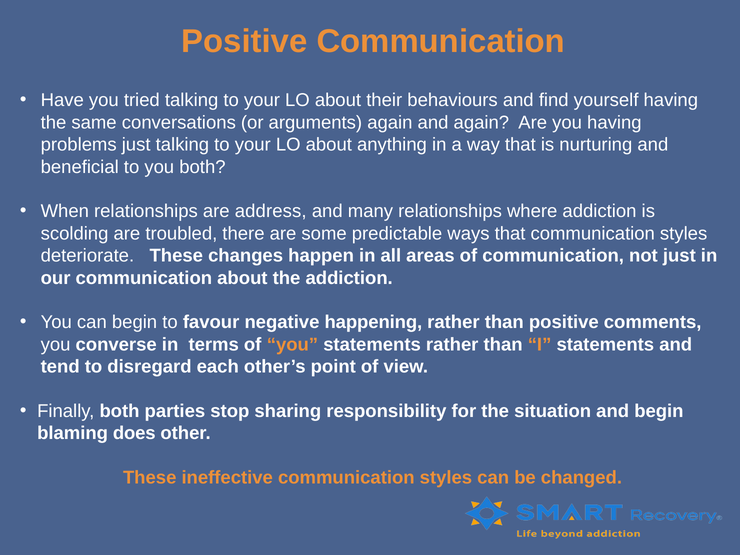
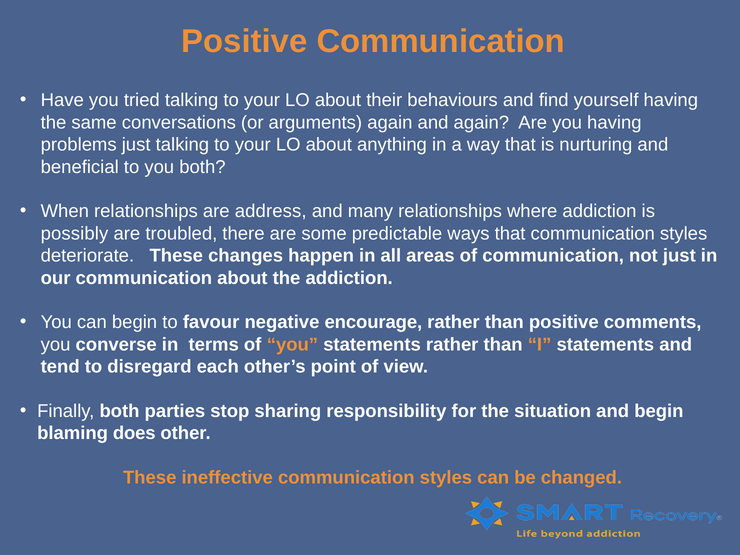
scolding: scolding -> possibly
happening: happening -> encourage
